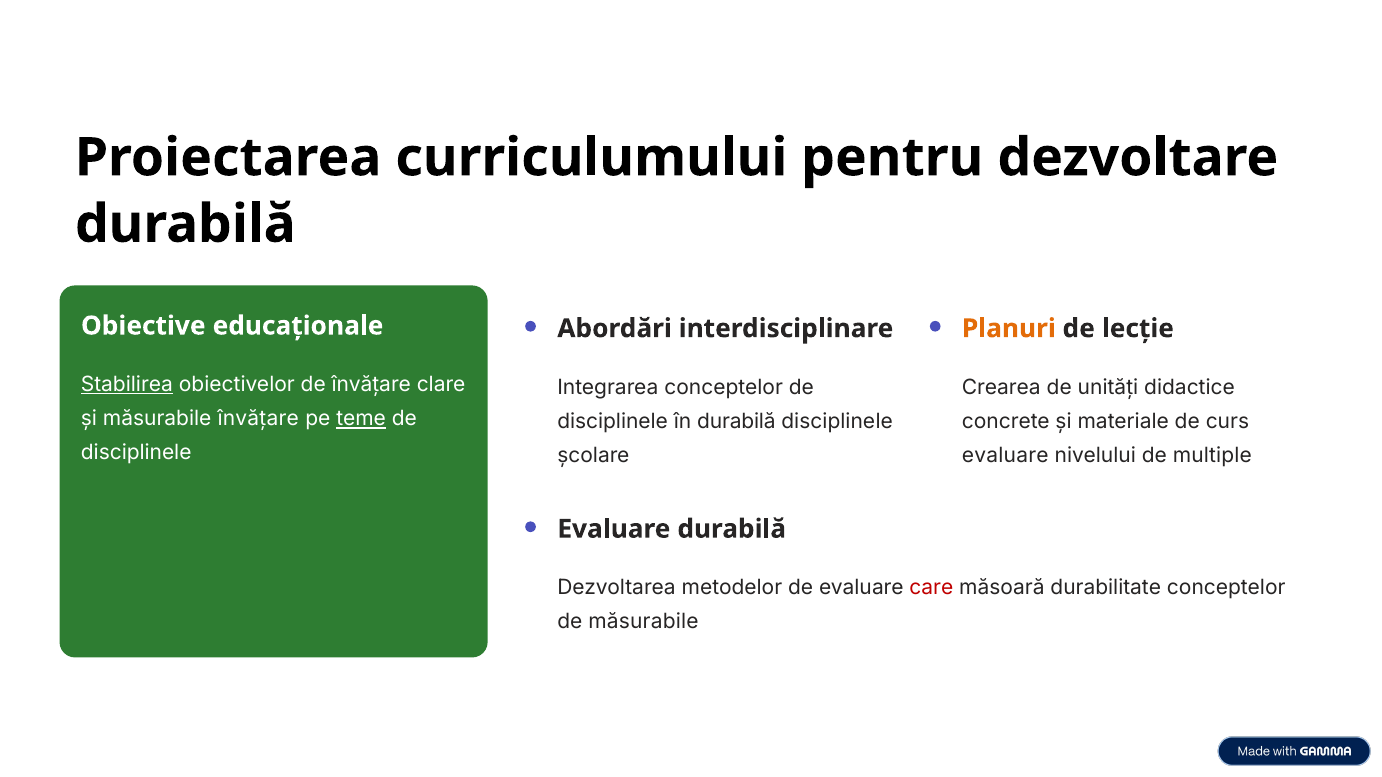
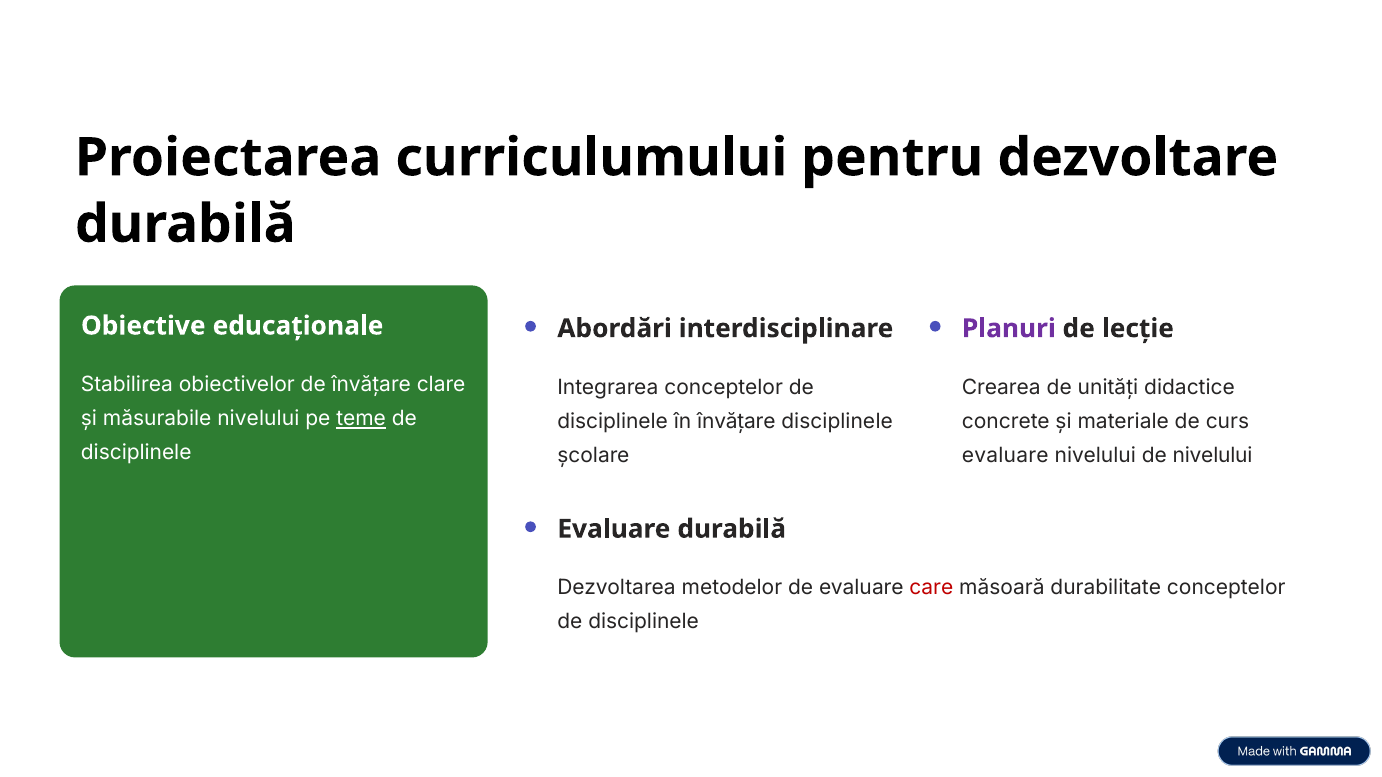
Planuri colour: orange -> purple
Stabilirea underline: present -> none
măsurabile învățare: învățare -> nivelului
în durabilă: durabilă -> învățare
de multiple: multiple -> nivelului
măsurabile at (643, 622): măsurabile -> disciplinele
